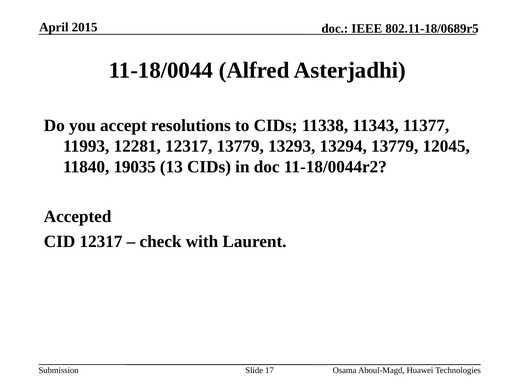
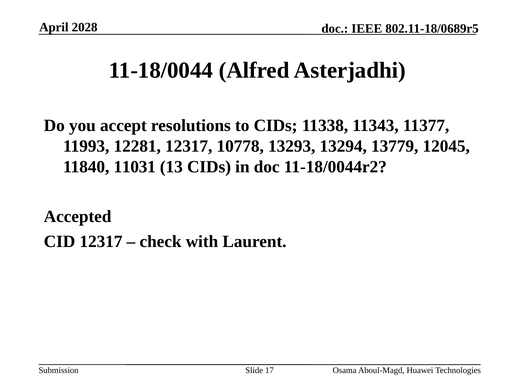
2015: 2015 -> 2028
12317 13779: 13779 -> 10778
19035: 19035 -> 11031
